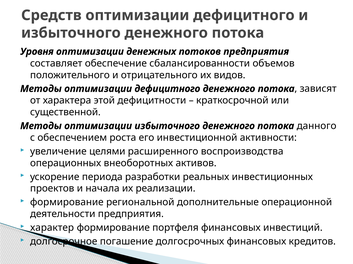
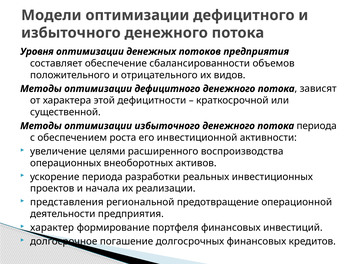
Средств: Средств -> Модели
потока данного: данного -> периода
формирование at (67, 203): формирование -> представления
дополнительные: дополнительные -> предотвращение
